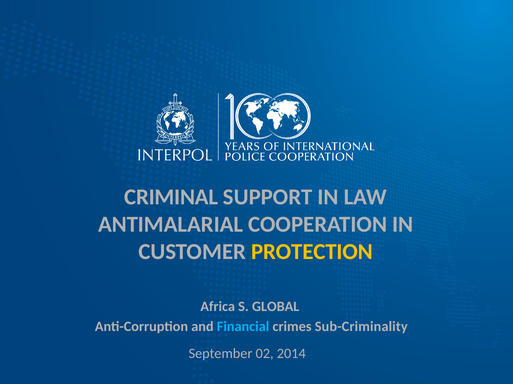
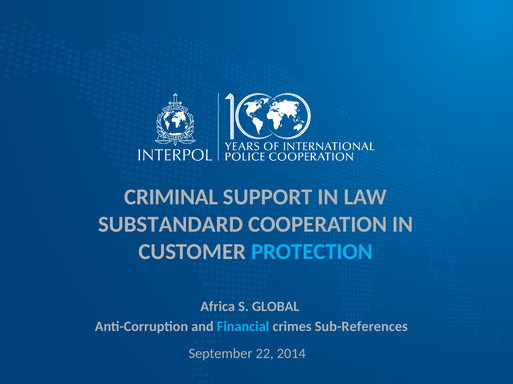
ANTIMALARIAL: ANTIMALARIAL -> SUBSTANDARD
PROTECTION colour: yellow -> light blue
Sub-Criminality: Sub-Criminality -> Sub-References
02: 02 -> 22
